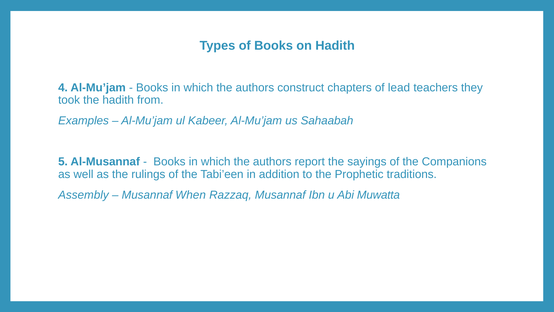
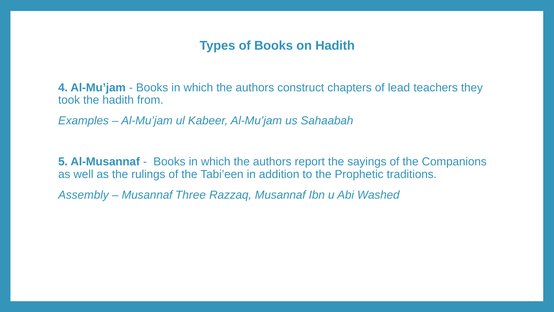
When: When -> Three
Muwatta: Muwatta -> Washed
